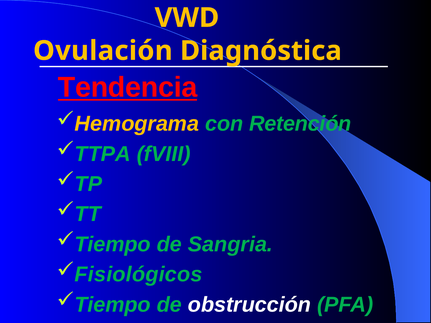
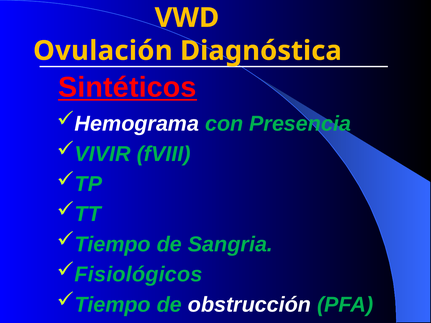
Tendencia: Tendencia -> Sintéticos
Hemograma colour: yellow -> white
Retención: Retención -> Presencia
TTPA: TTPA -> VIVIR
